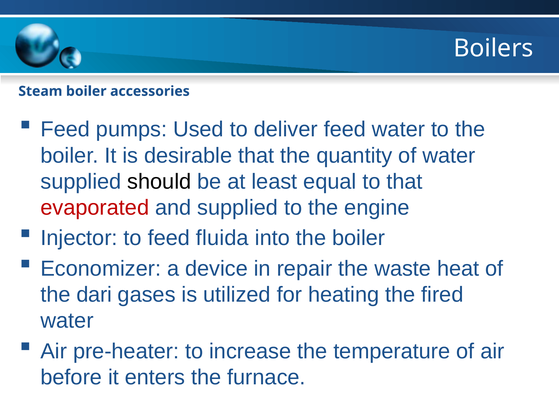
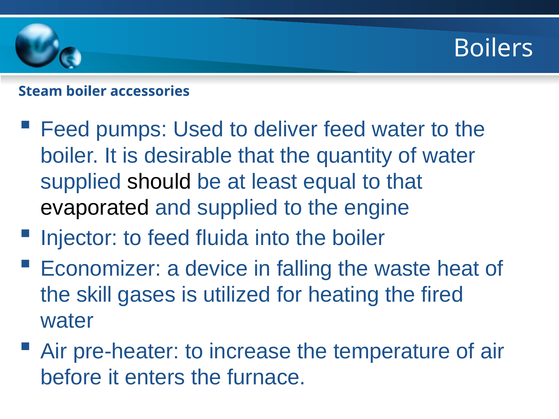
evaporated colour: red -> black
repair: repair -> falling
dari: dari -> skill
